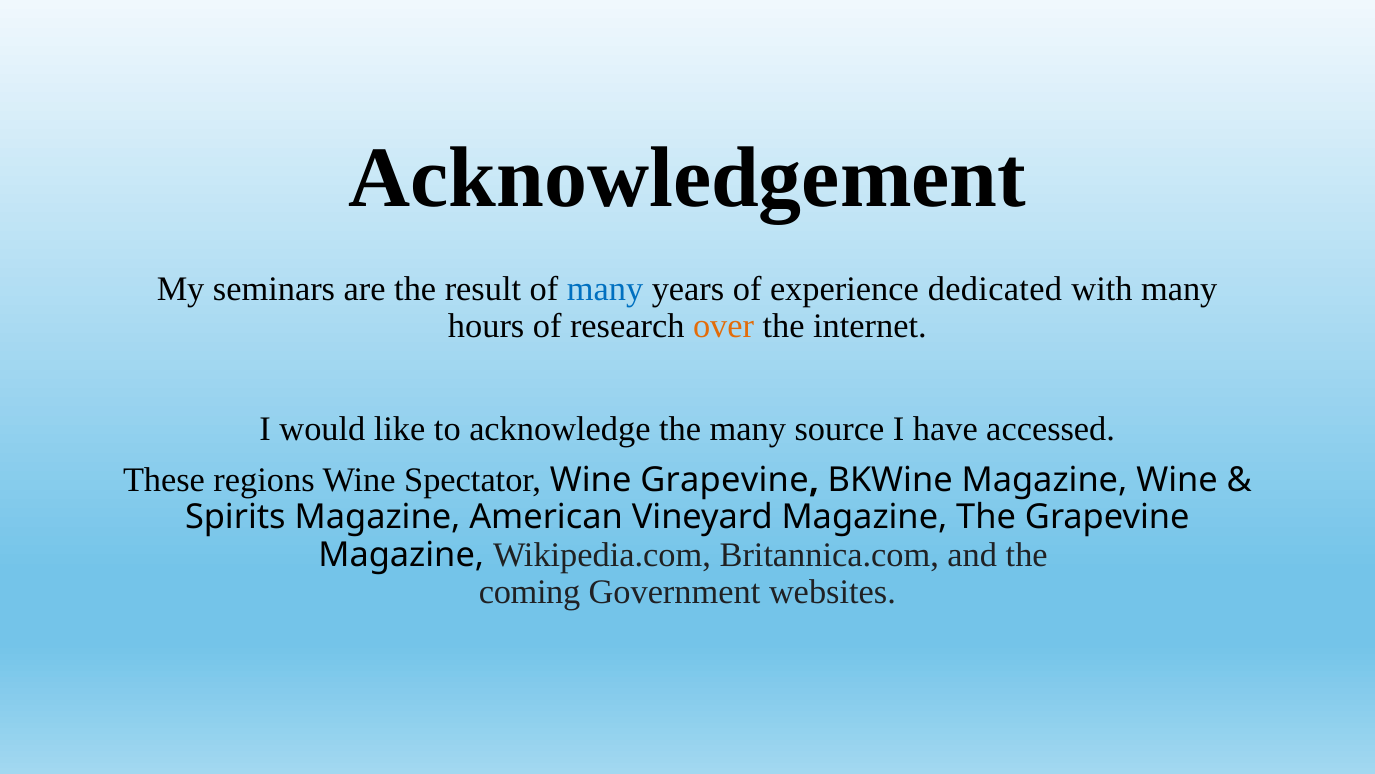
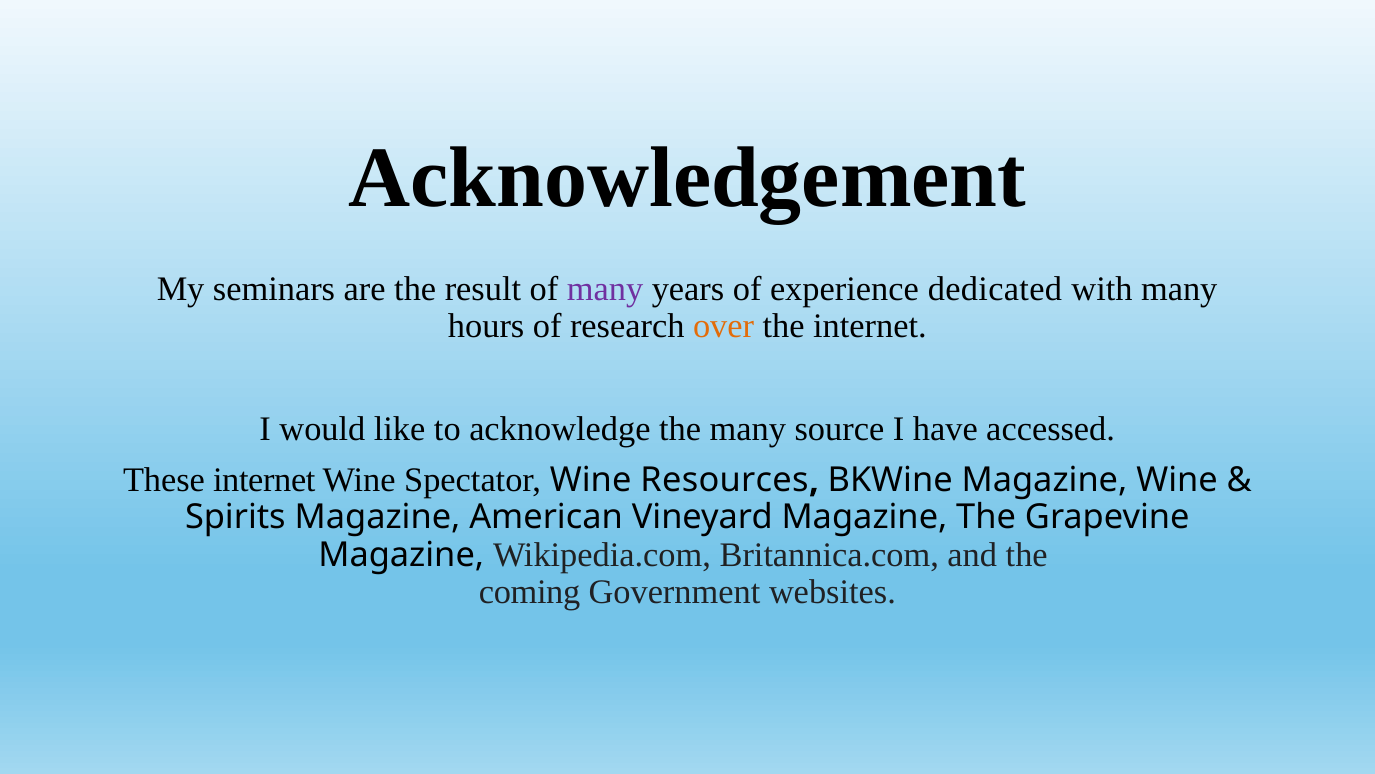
many at (605, 289) colour: blue -> purple
These regions: regions -> internet
Wine Grapevine: Grapevine -> Resources
